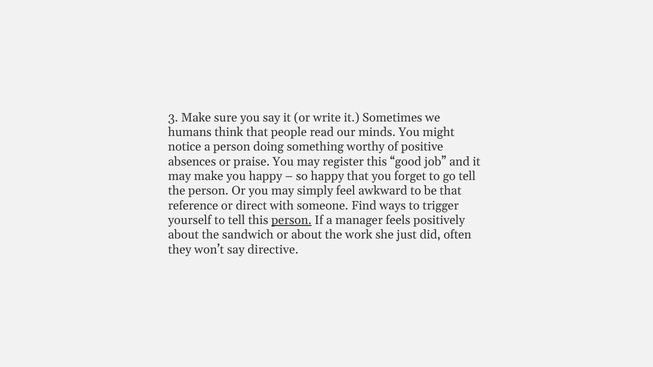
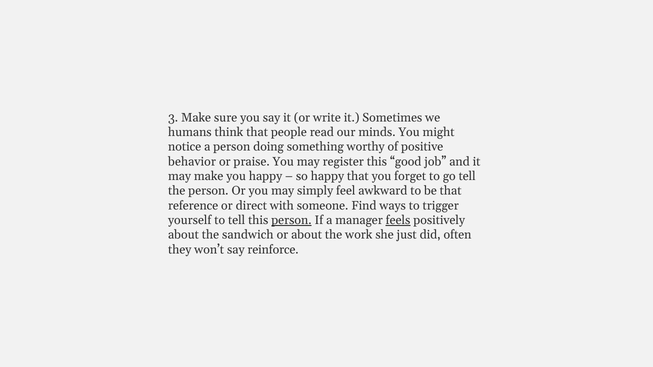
absences: absences -> behavior
feels underline: none -> present
directive: directive -> reinforce
